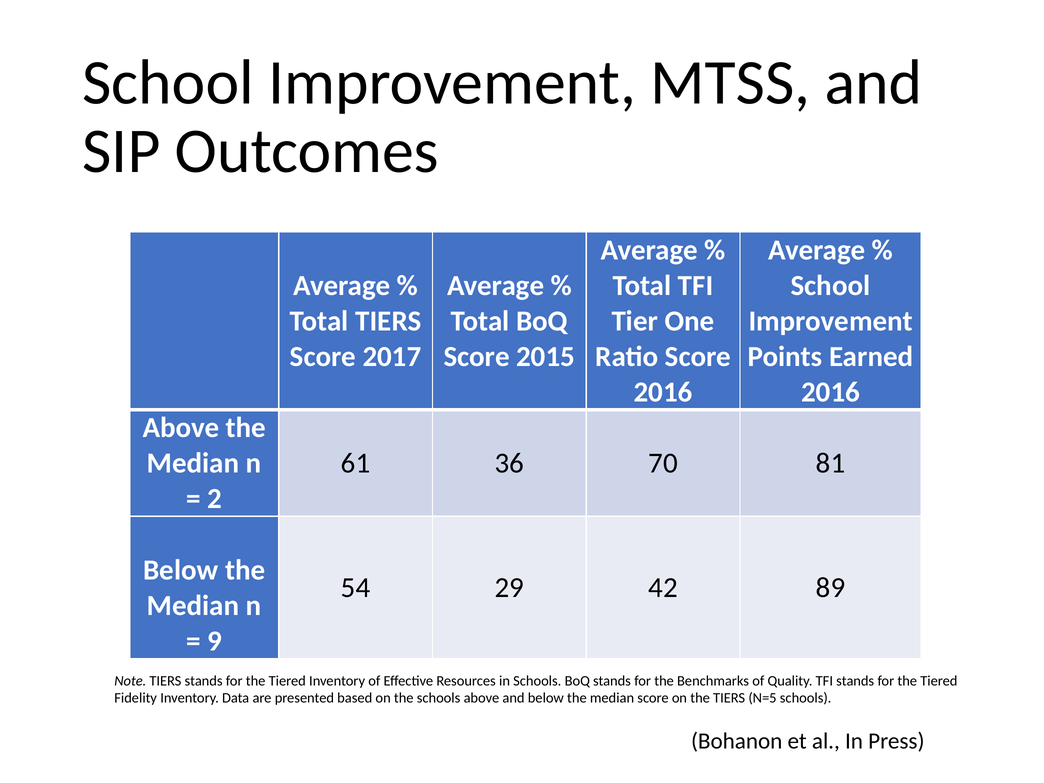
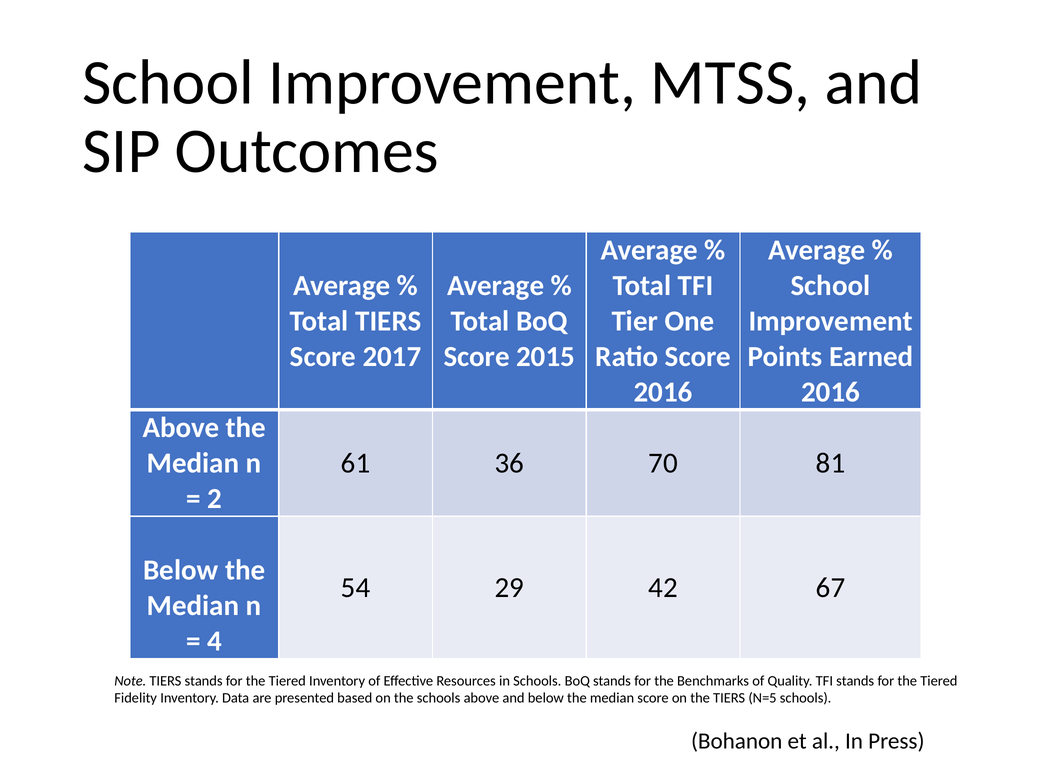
89: 89 -> 67
9: 9 -> 4
